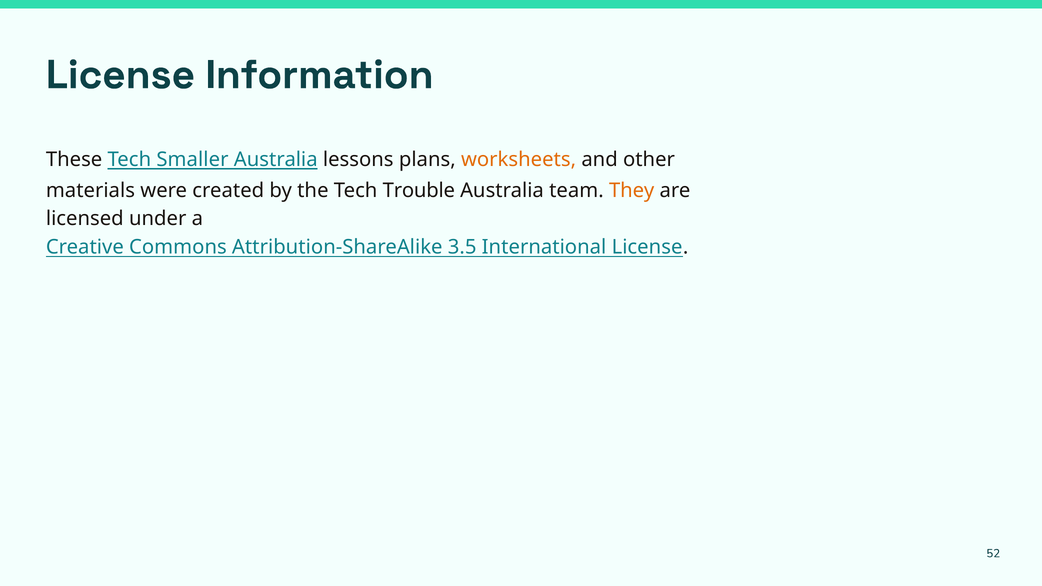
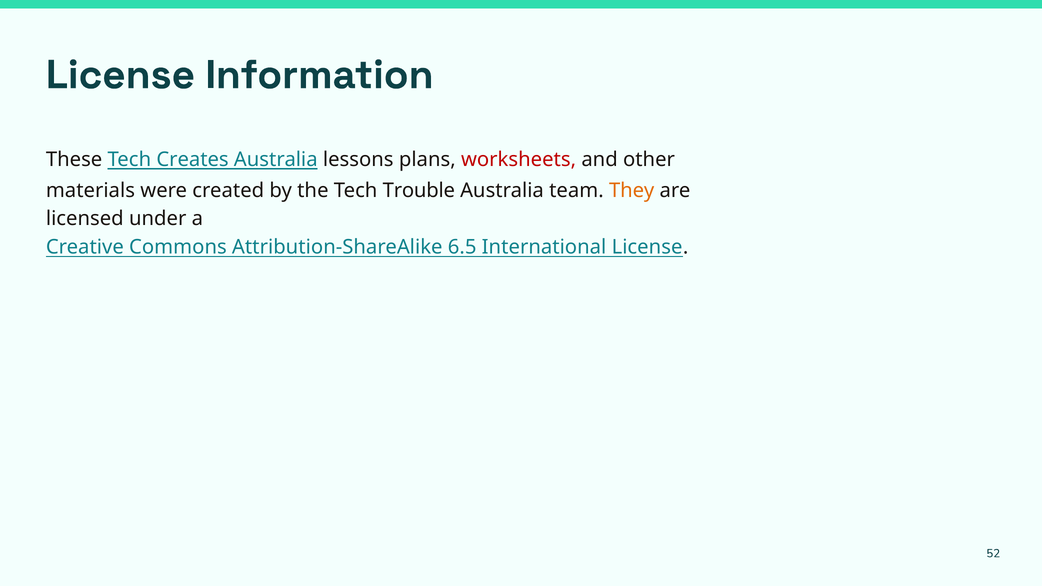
Smaller: Smaller -> Creates
worksheets colour: orange -> red
3.5: 3.5 -> 6.5
